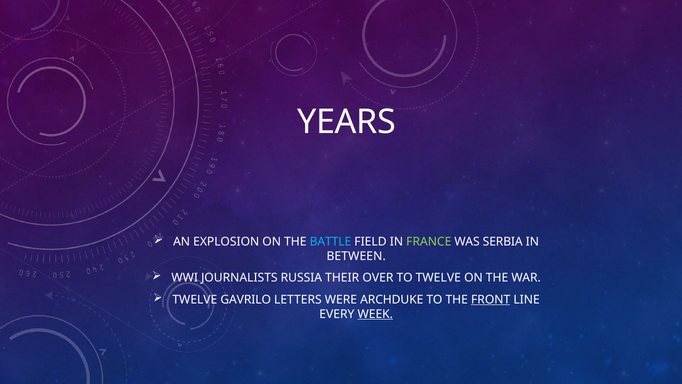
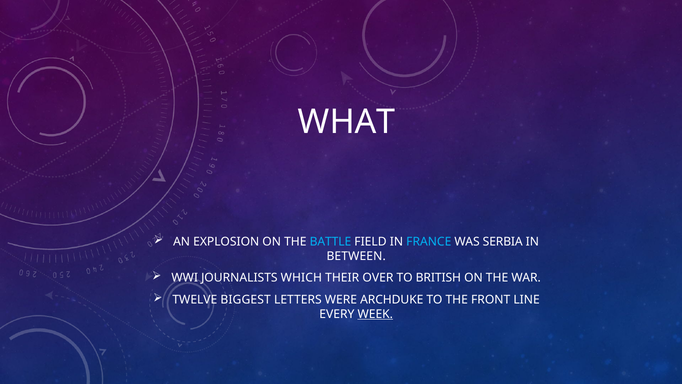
YEARS: YEARS -> WHAT
FRANCE colour: light green -> light blue
RUSSIA: RUSSIA -> WHICH
TO TWELVE: TWELVE -> BRITISH
GAVRILO: GAVRILO -> BIGGEST
FRONT underline: present -> none
